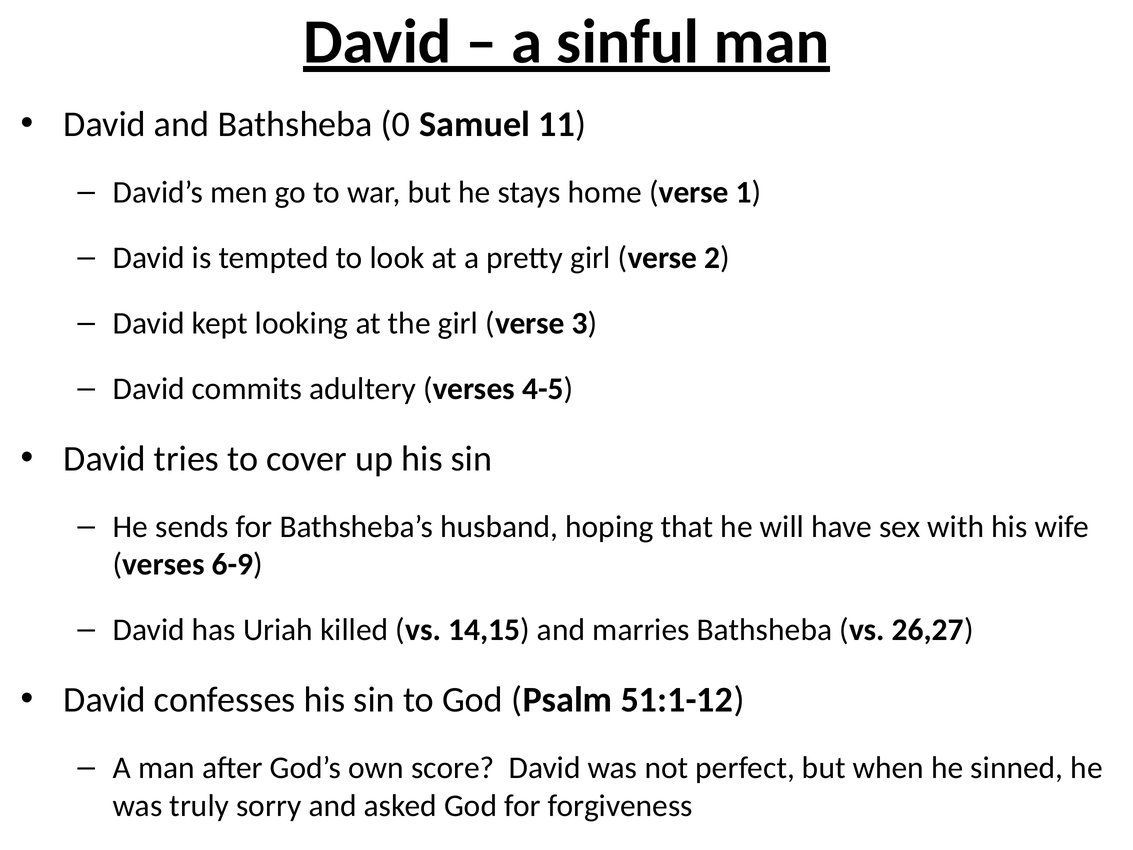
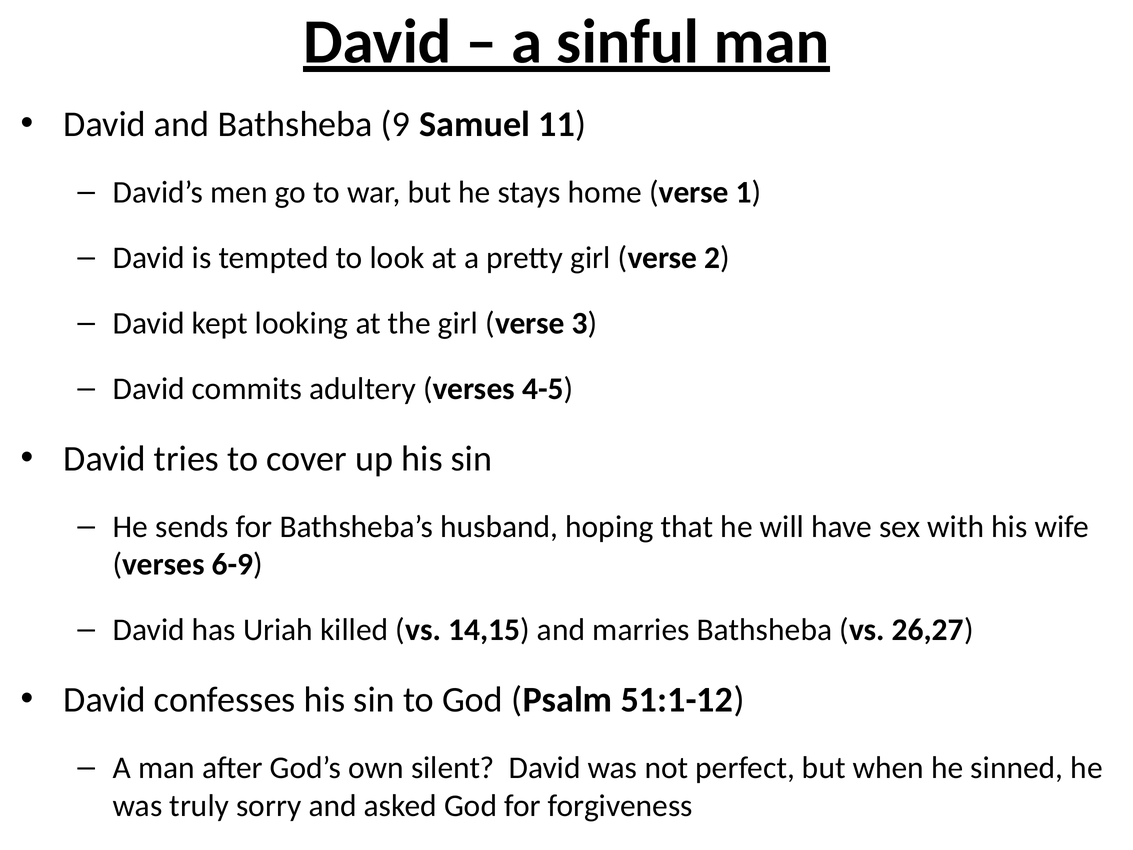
0: 0 -> 9
score: score -> silent
